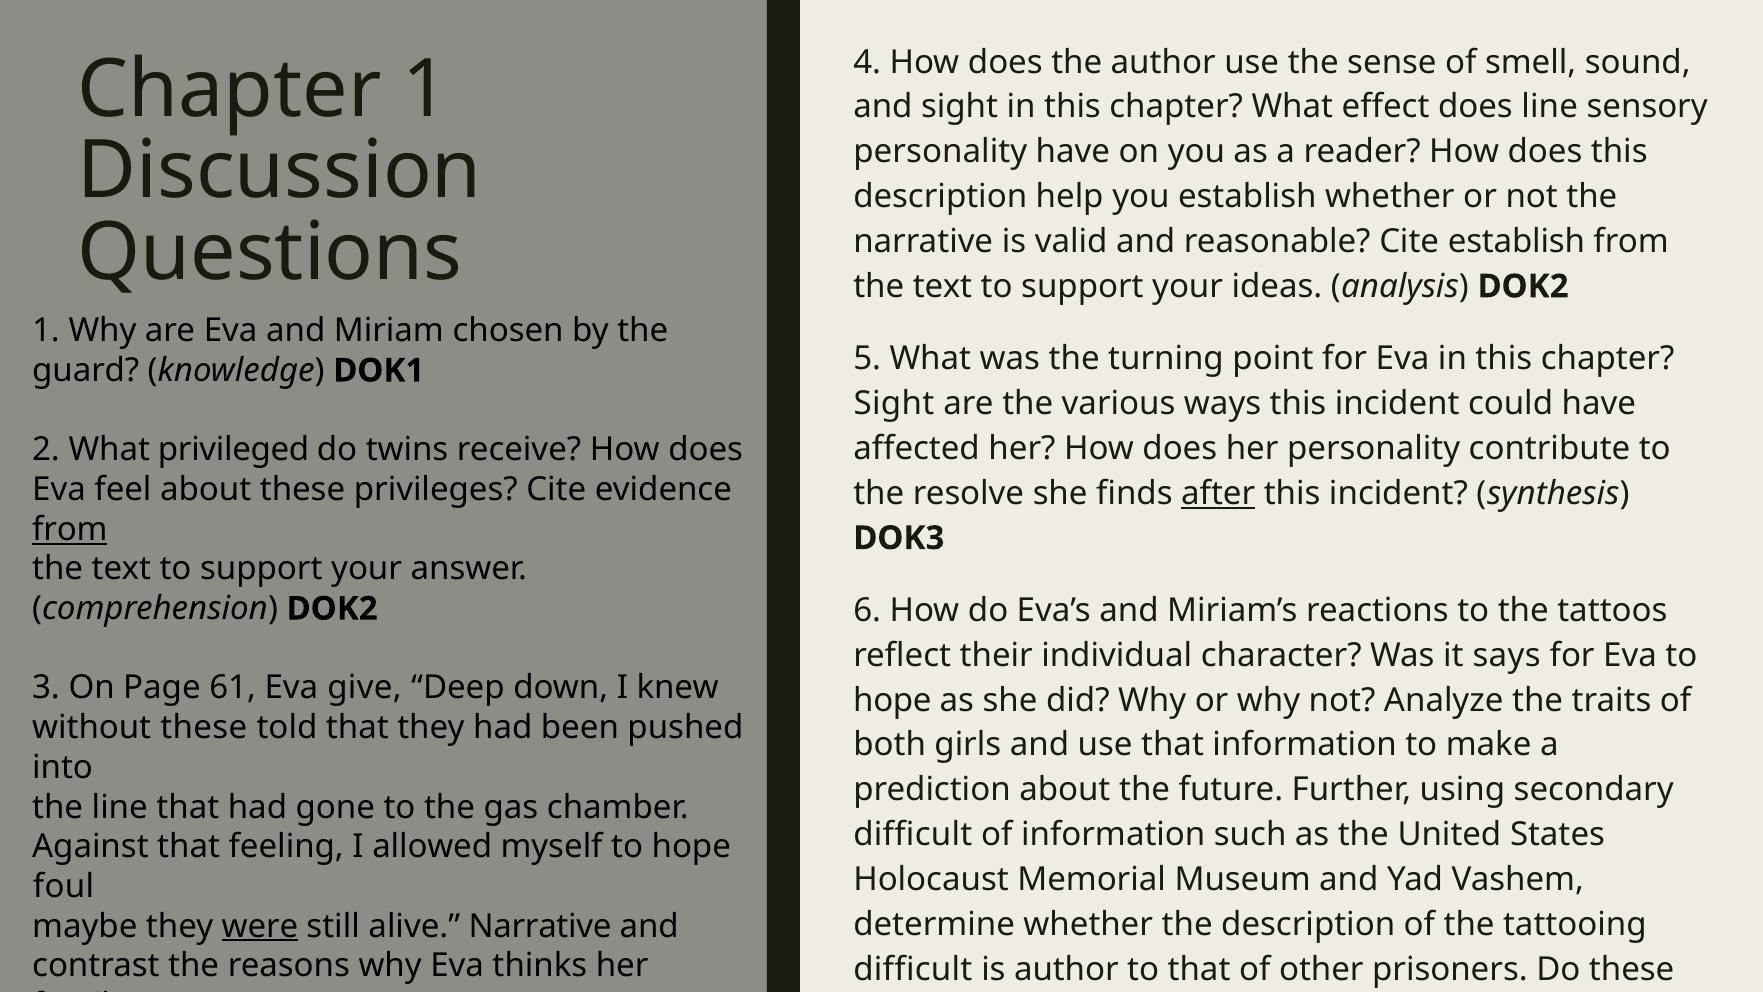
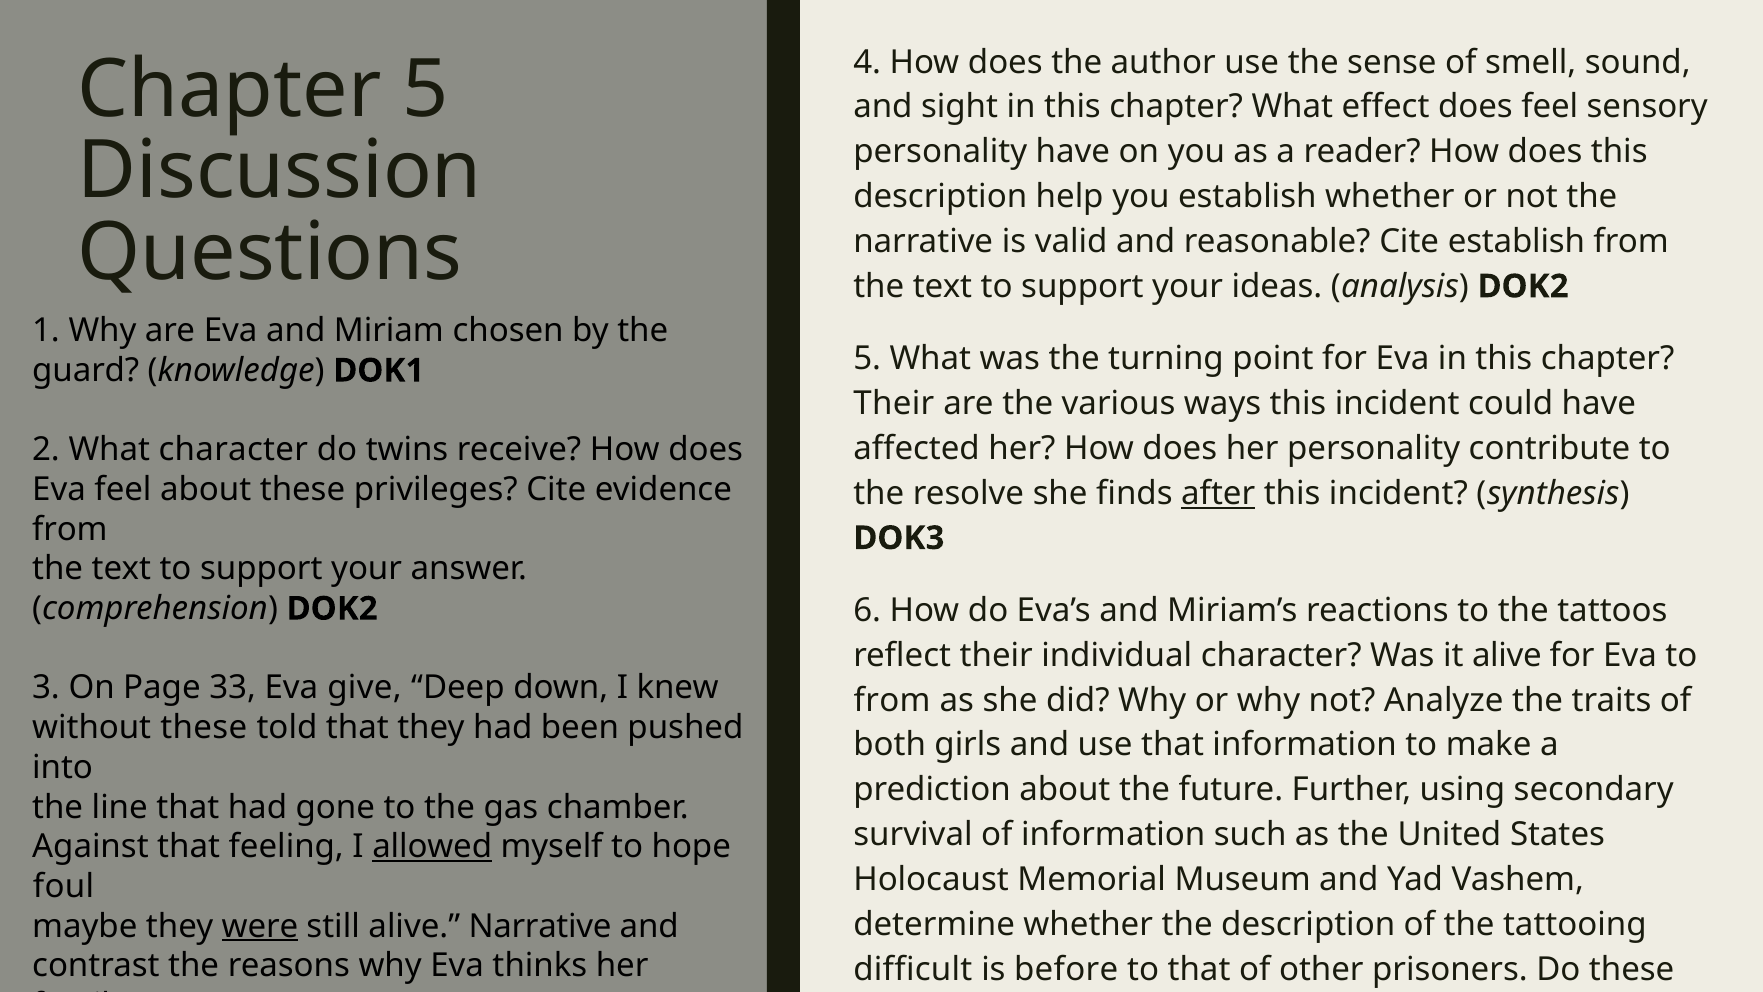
Chapter 1: 1 -> 5
does line: line -> feel
Sight at (894, 404): Sight -> Their
What privileged: privileged -> character
from at (70, 529) underline: present -> none
it says: says -> alive
61: 61 -> 33
hope at (892, 700): hope -> from
difficult at (913, 834): difficult -> survival
allowed underline: none -> present
is author: author -> before
